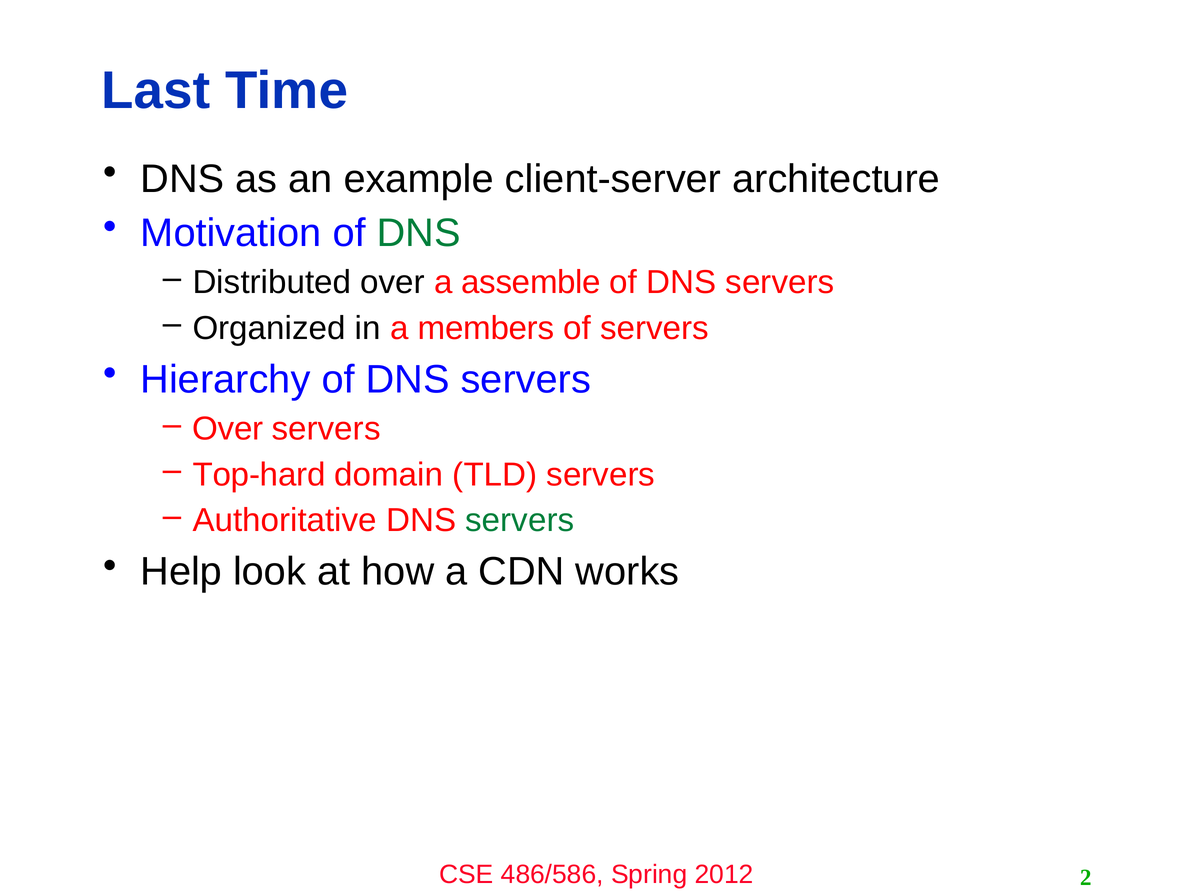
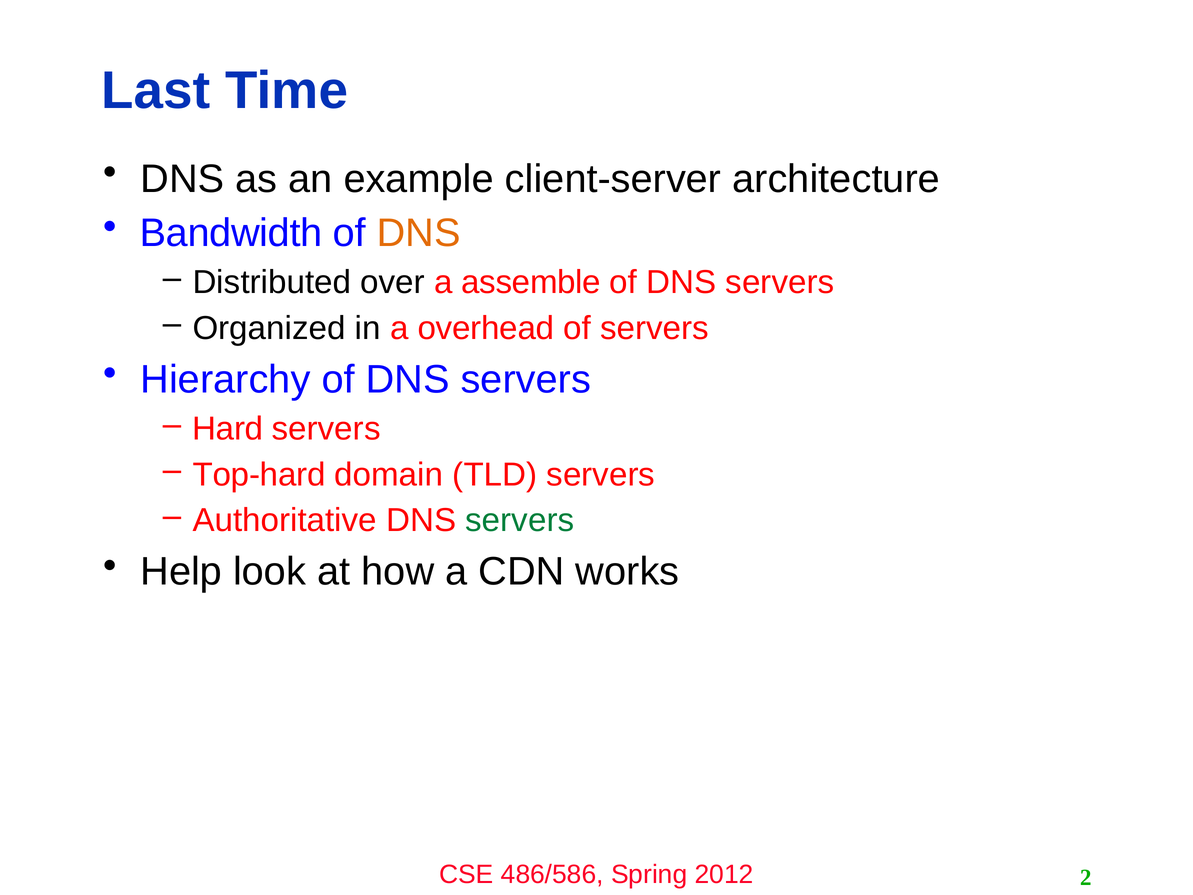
Motivation: Motivation -> Bandwidth
DNS at (419, 233) colour: green -> orange
members: members -> overhead
Over at (228, 429): Over -> Hard
